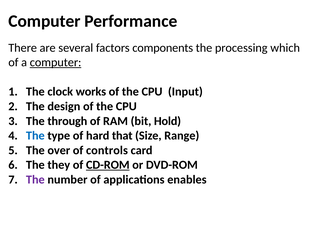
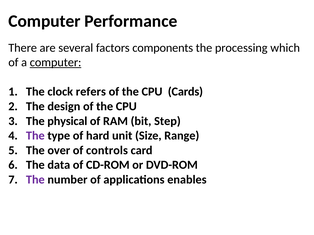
works: works -> refers
Input: Input -> Cards
through: through -> physical
Hold: Hold -> Step
The at (35, 136) colour: blue -> purple
that: that -> unit
they: they -> data
CD-ROM underline: present -> none
